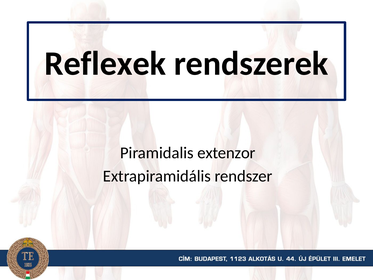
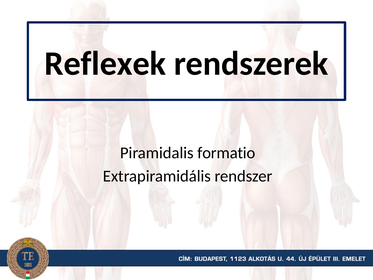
extenzor: extenzor -> formatio
